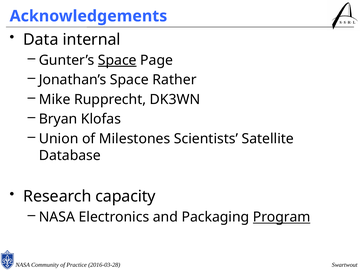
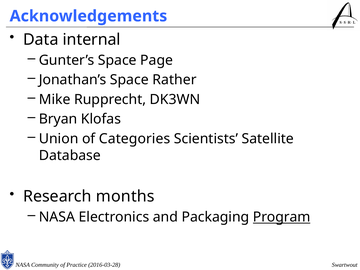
Space at (117, 60) underline: present -> none
Milestones: Milestones -> Categories
capacity: capacity -> months
